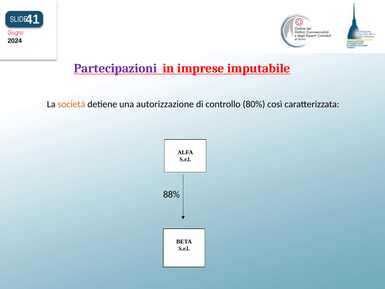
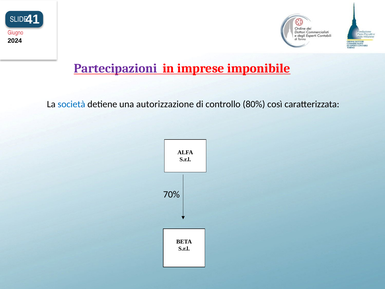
imputabile: imputabile -> imponibile
società colour: orange -> blue
88%: 88% -> 70%
